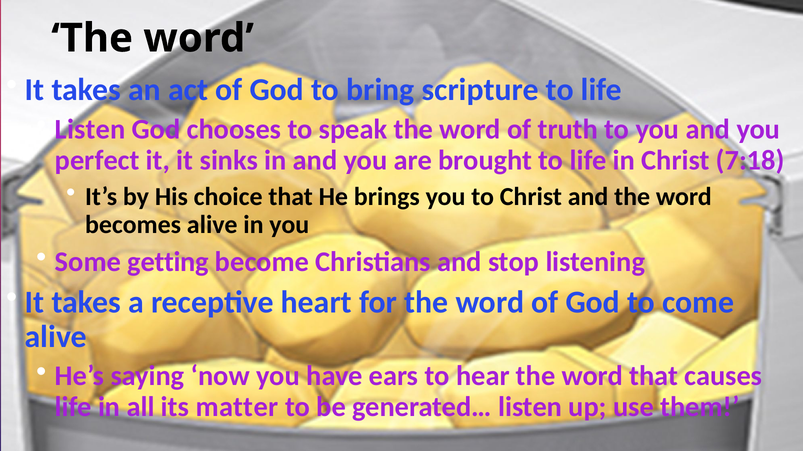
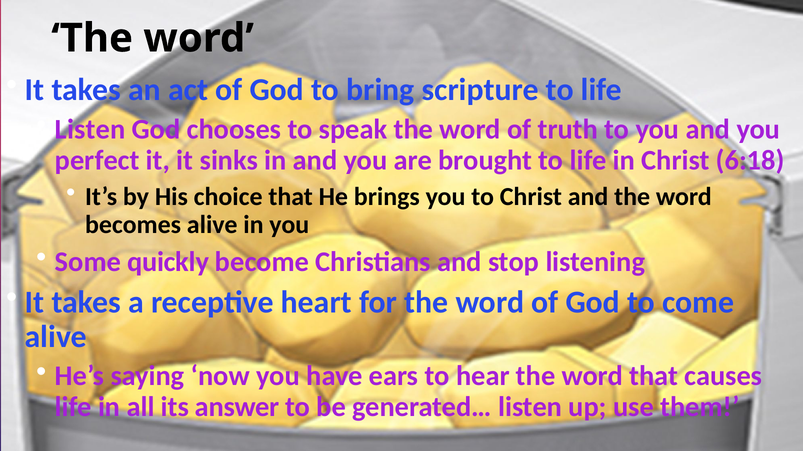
7:18: 7:18 -> 6:18
getting: getting -> quickly
matter: matter -> answer
